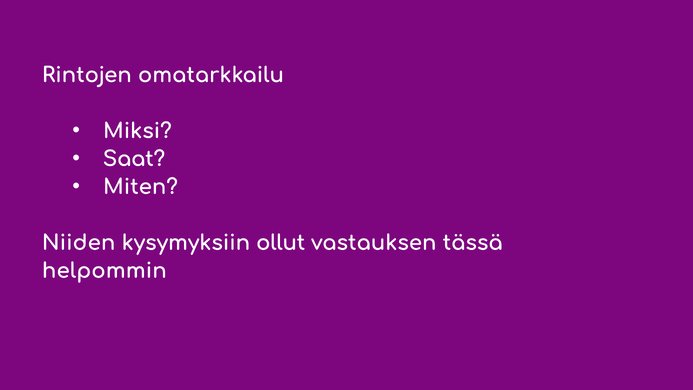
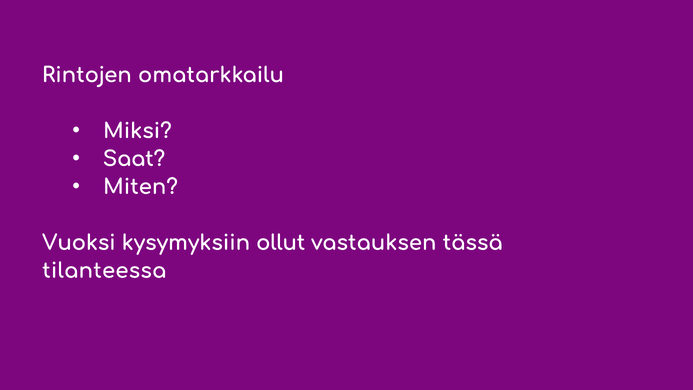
Niiden: Niiden -> Vuoksi
helpommin: helpommin -> tilanteessa
